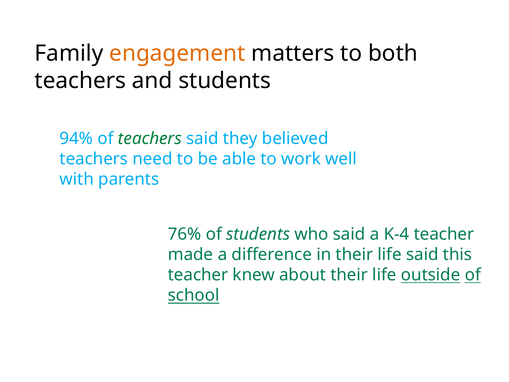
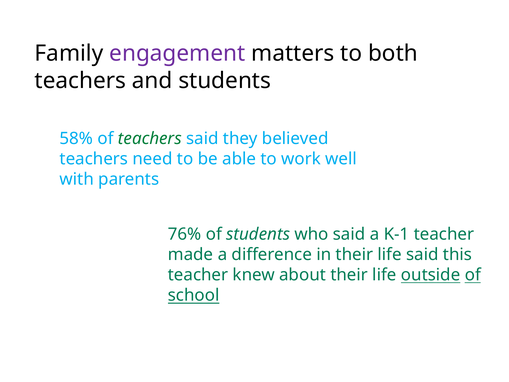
engagement colour: orange -> purple
94%: 94% -> 58%
K-4: K-4 -> K-1
